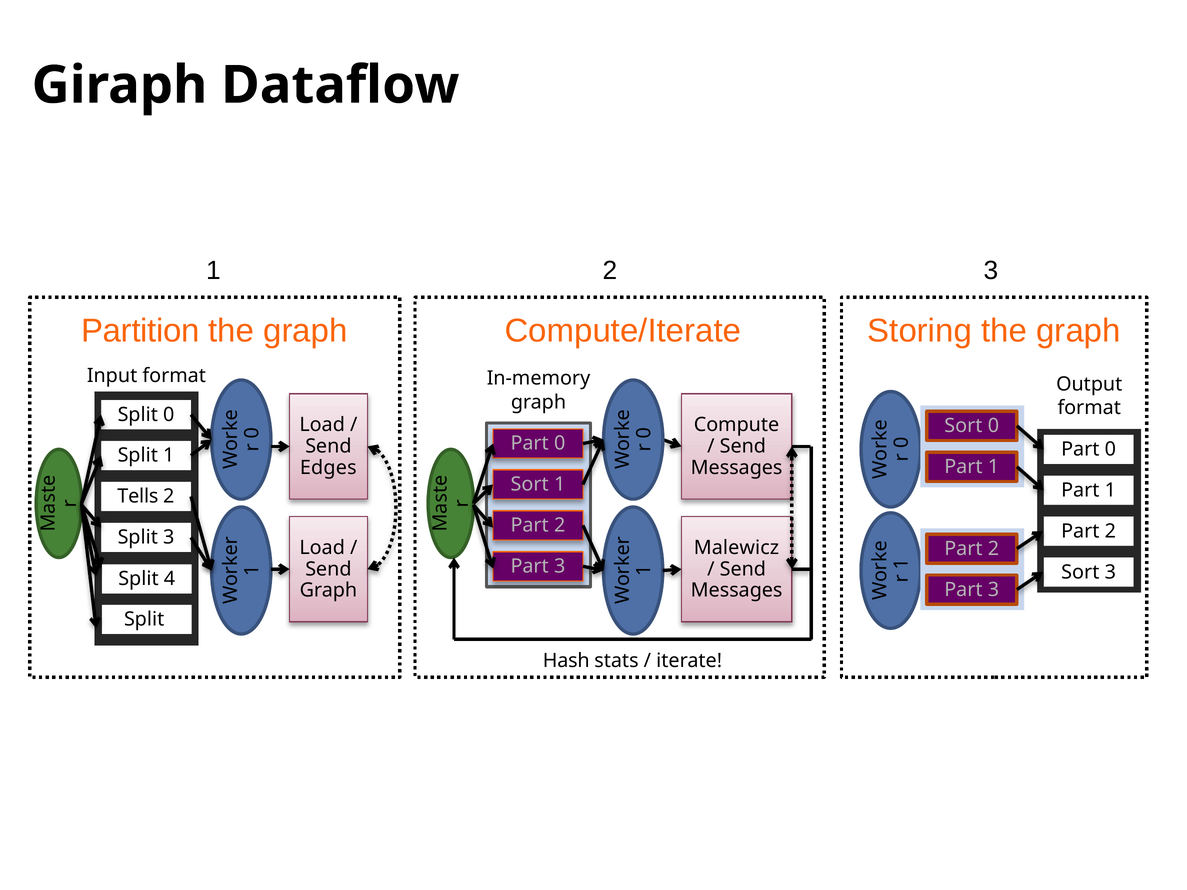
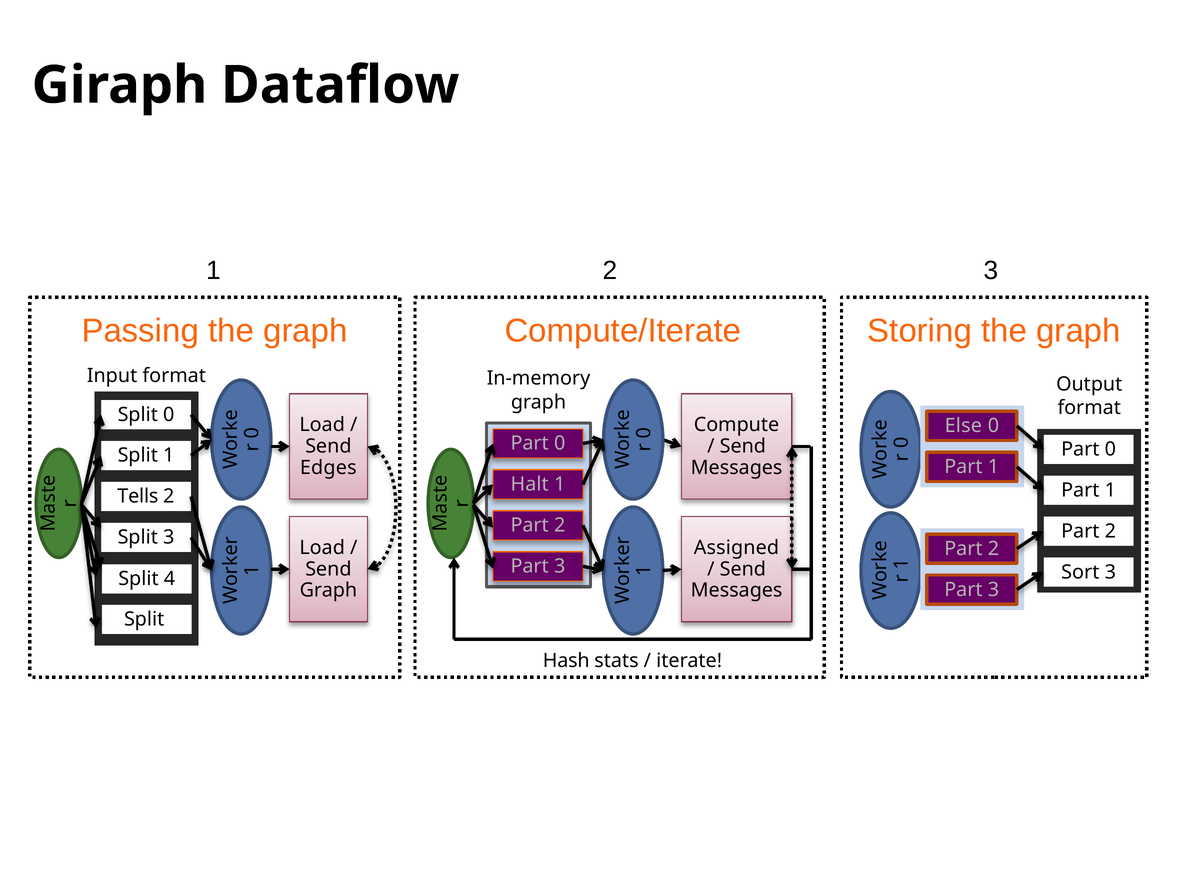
Partition: Partition -> Passing
Sort at (963, 426): Sort -> Else
Sort at (530, 484): Sort -> Halt
Malewicz: Malewicz -> Assigned
